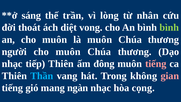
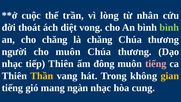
sáng: sáng -> cuộc
an cho muôn: muôn -> chăng
là muôn: muôn -> chăng
Thần colour: light blue -> yellow
gian colour: pink -> yellow
cọng: cọng -> cung
